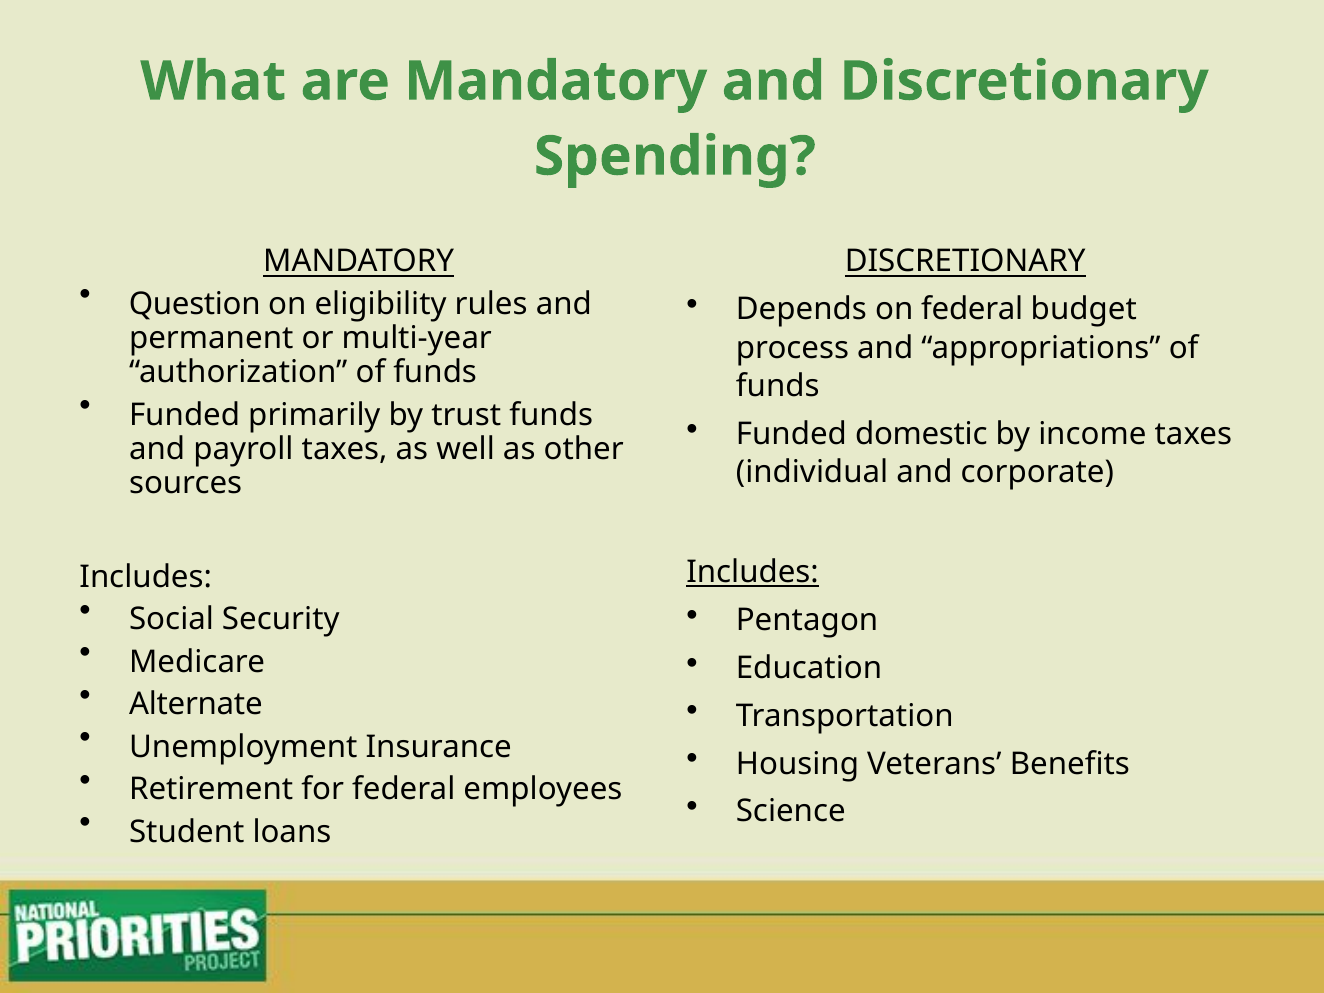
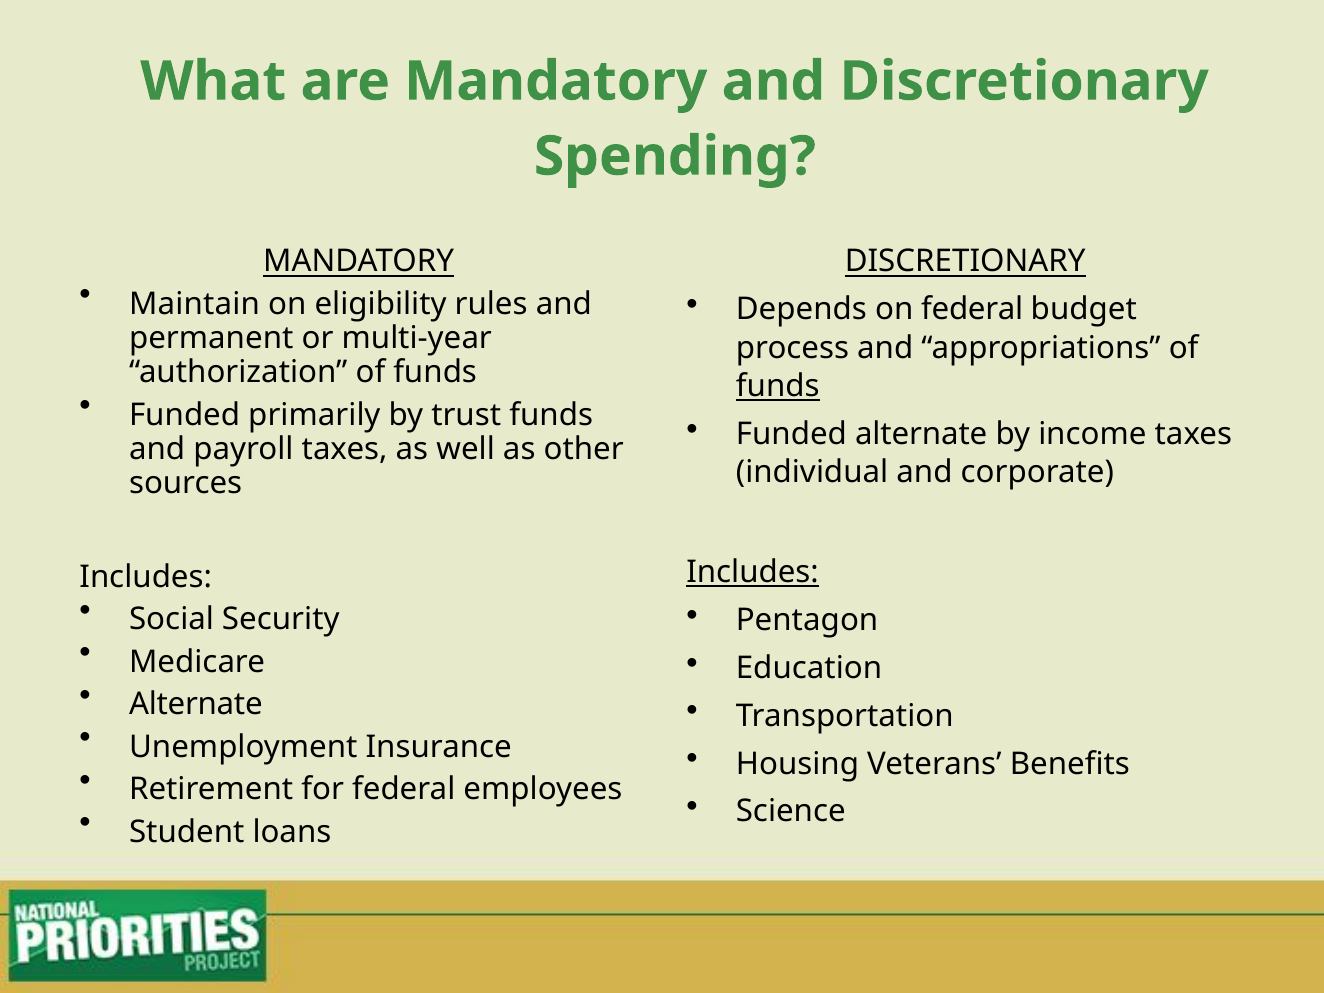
Question: Question -> Maintain
funds at (778, 386) underline: none -> present
Funded domestic: domestic -> alternate
